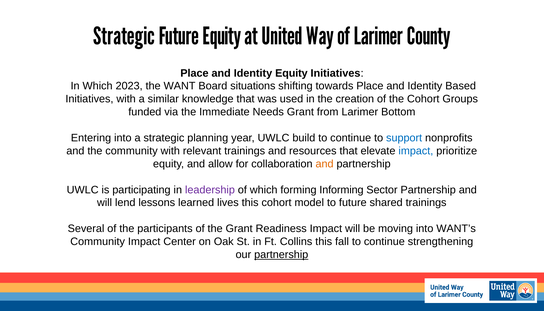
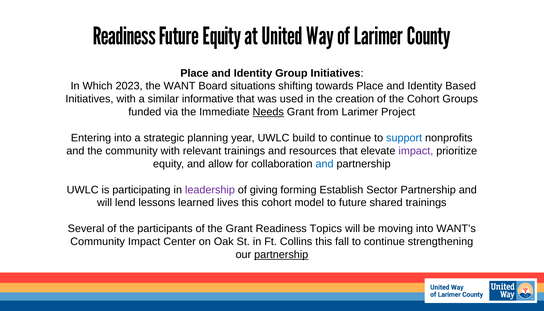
Strategic at (124, 36): Strategic -> Readiness
Identity Equity: Equity -> Group
knowledge: knowledge -> informative
Needs underline: none -> present
Bottom: Bottom -> Project
impact at (416, 151) colour: blue -> purple
and at (325, 164) colour: orange -> blue
of which: which -> giving
Informing: Informing -> Establish
Readiness Impact: Impact -> Topics
